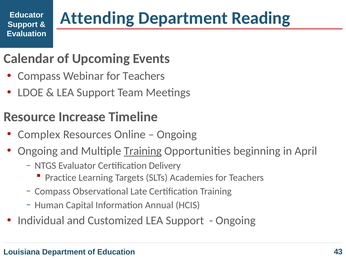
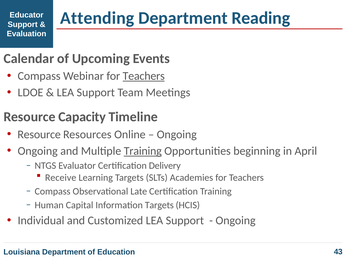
Teachers at (144, 76) underline: none -> present
Increase: Increase -> Capacity
Complex at (39, 134): Complex -> Resource
Practice: Practice -> Receive
Information Annual: Annual -> Targets
